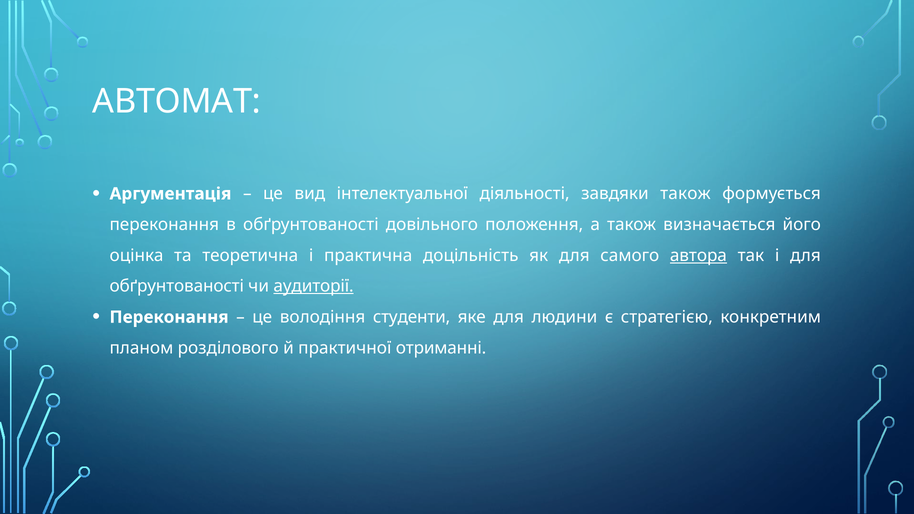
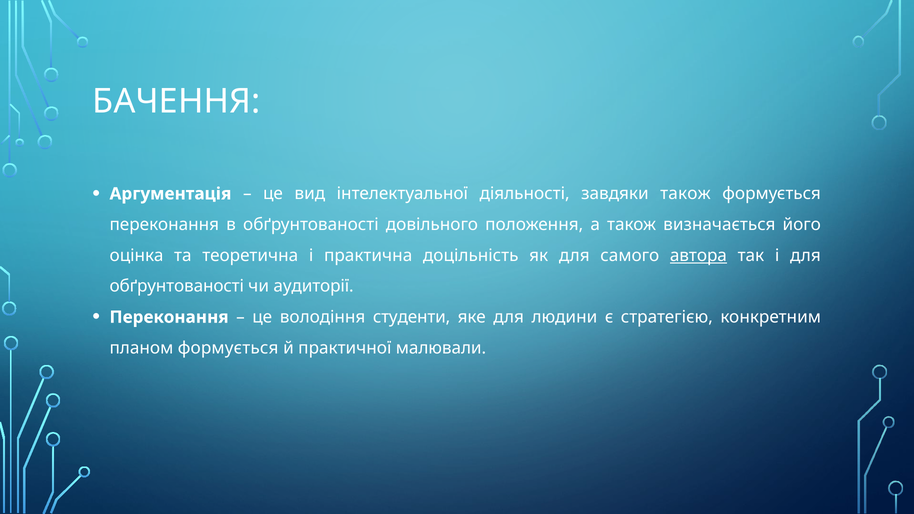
АВТОМАТ: АВТОМАТ -> БАЧЕННЯ
аудиторії underline: present -> none
планом розділового: розділового -> формується
отриманні: отриманні -> малювали
